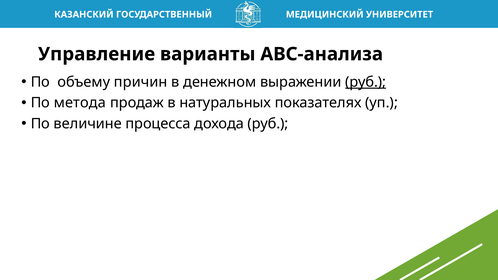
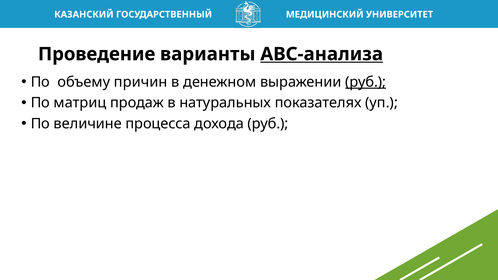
Управление: Управление -> Проведение
АВС-анализа underline: none -> present
метода: метода -> матриц
